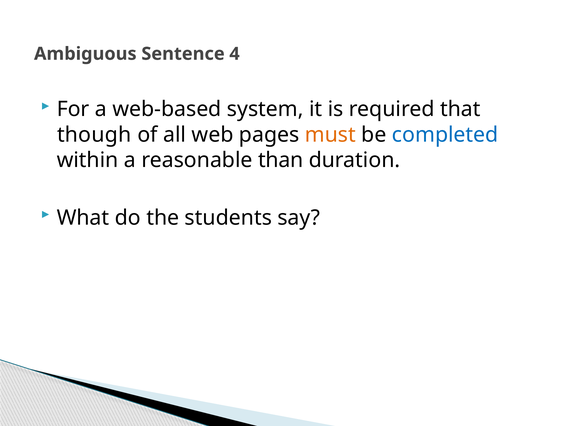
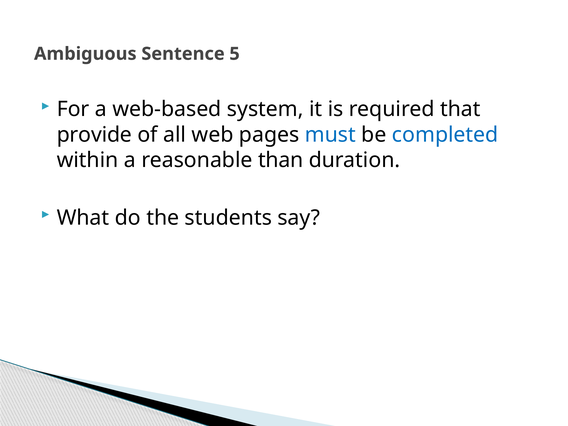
4: 4 -> 5
though: though -> provide
must colour: orange -> blue
